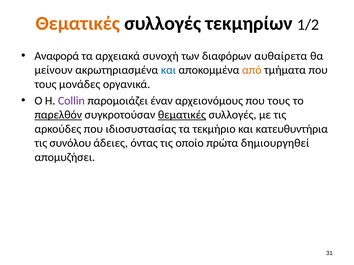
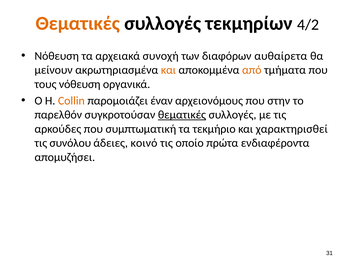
1/2: 1/2 -> 4/2
Αναφορά at (57, 56): Αναφορά -> Νόθευση
και at (168, 70) colour: blue -> orange
τους μονάδες: μονάδες -> νόθευση
Collin colour: purple -> orange
αρχειονόμους που τους: τους -> στην
παρελθόν underline: present -> none
ιδιοσυστασίας: ιδιοσυστασίας -> συμπτωματική
κατευθυντήρια: κατευθυντήρια -> χαρακτηρισθεί
όντας: όντας -> κοινό
δημιουργηθεί: δημιουργηθεί -> ενδιαφέροντα
